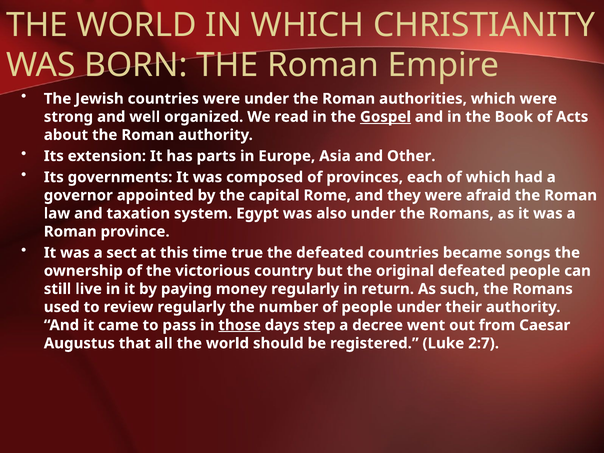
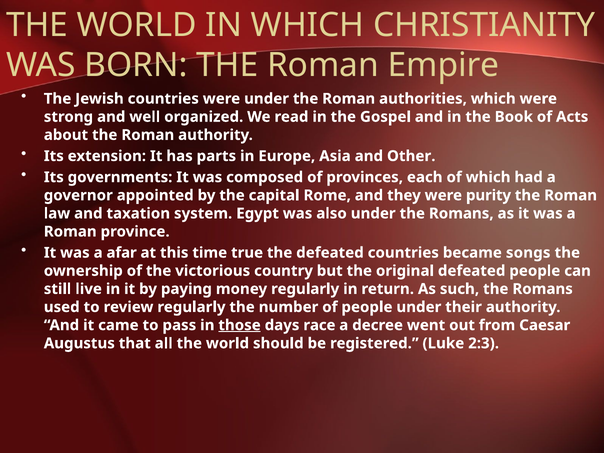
Gospel underline: present -> none
afraid: afraid -> purity
sect: sect -> afar
step: step -> race
2:7: 2:7 -> 2:3
